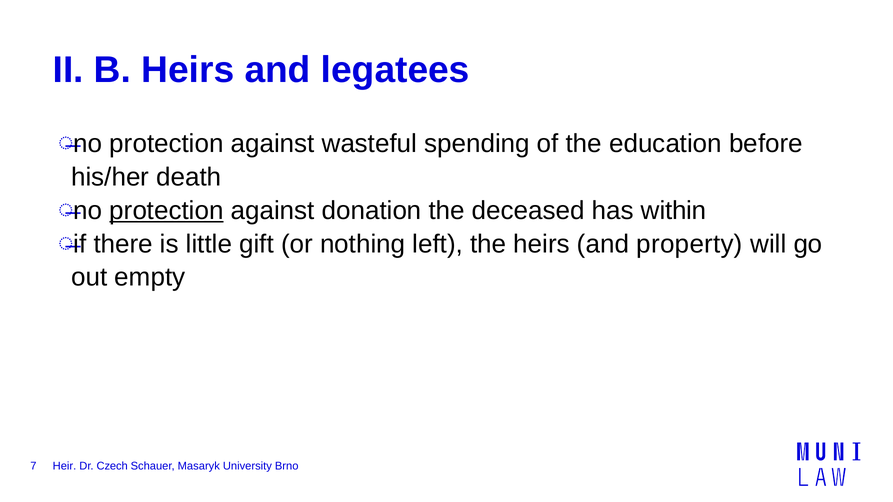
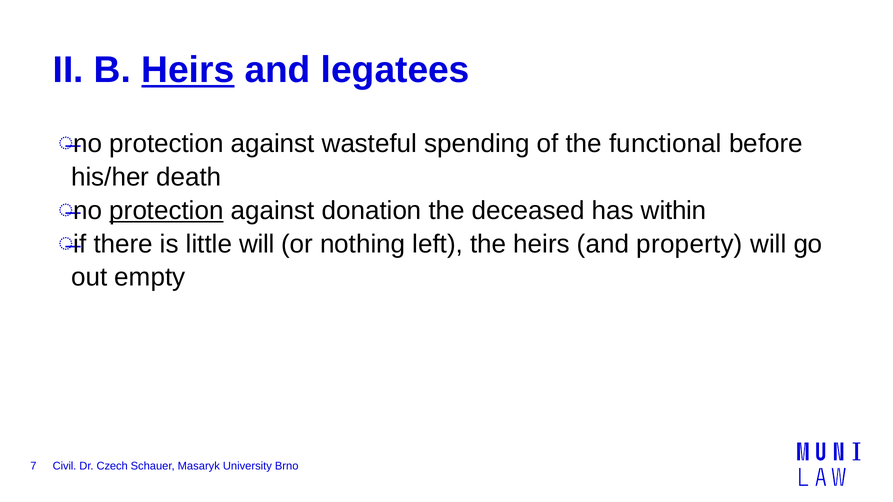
Heirs at (188, 70) underline: none -> present
education: education -> functional
little gift: gift -> will
Heir: Heir -> Civil
